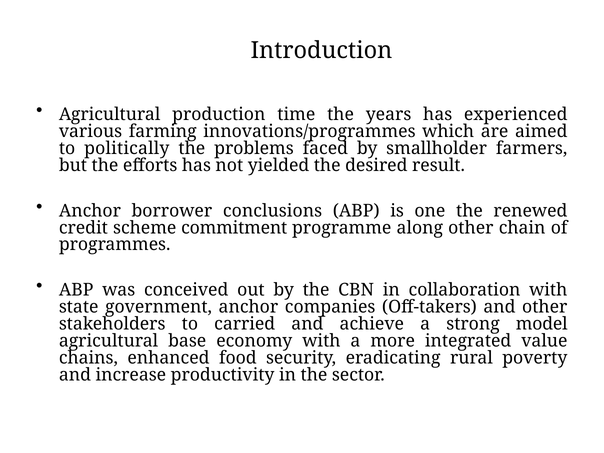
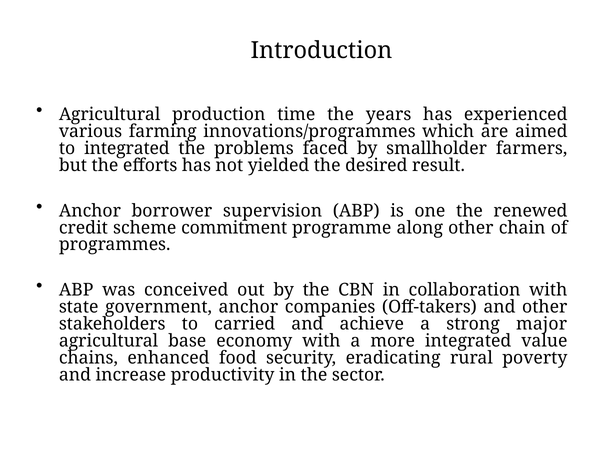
to politically: politically -> integrated
conclusions: conclusions -> supervision
model: model -> major
